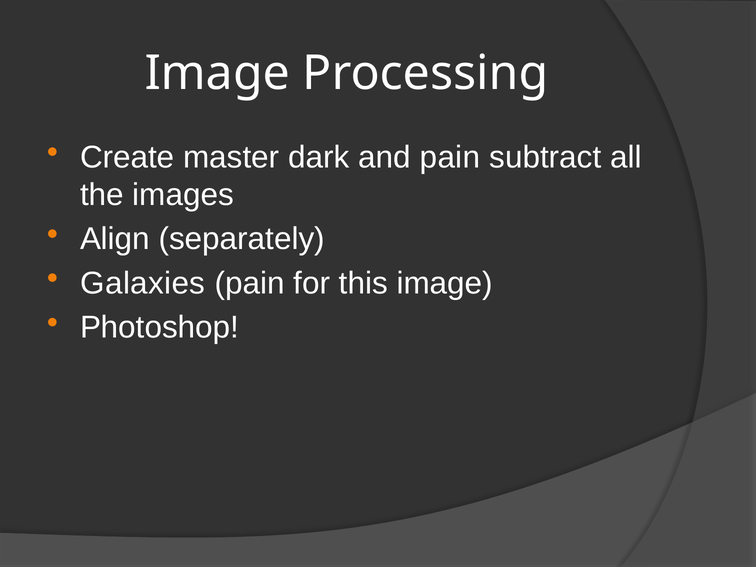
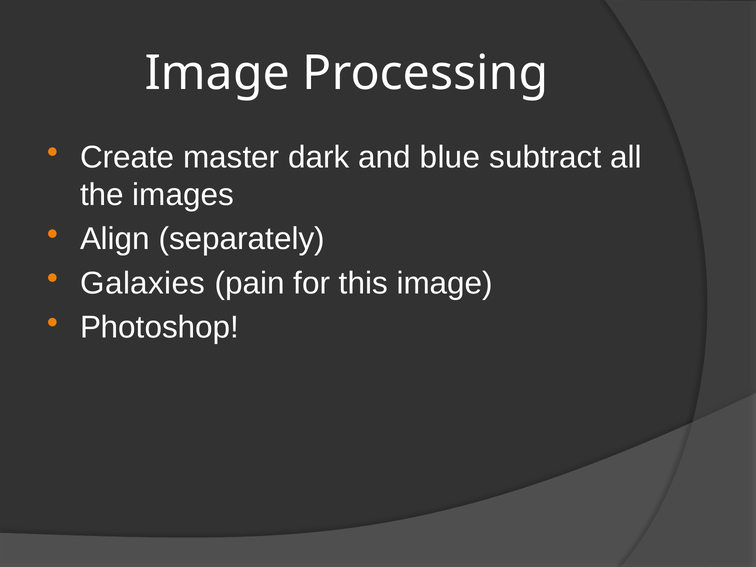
and pain: pain -> blue
